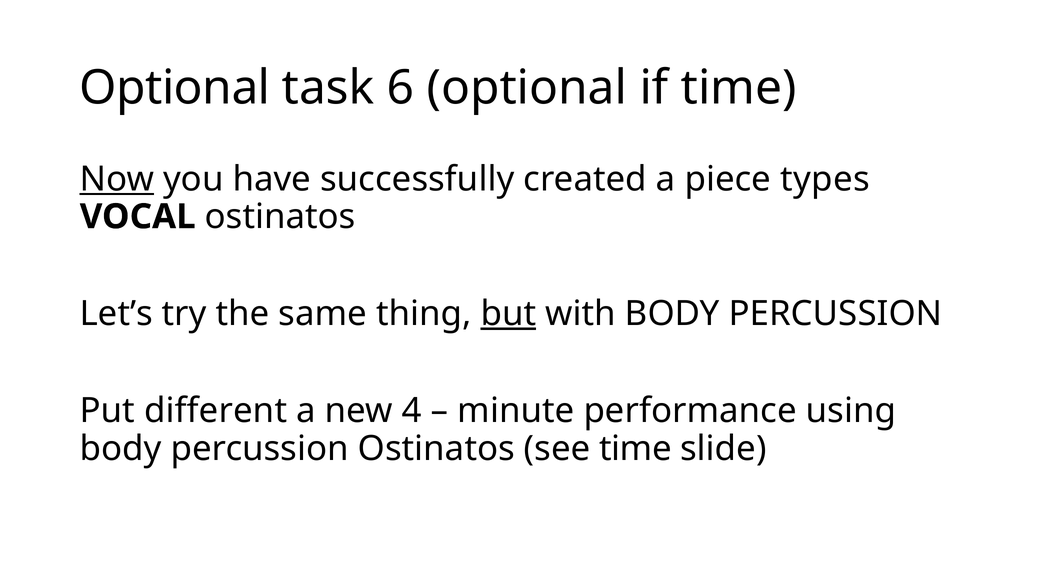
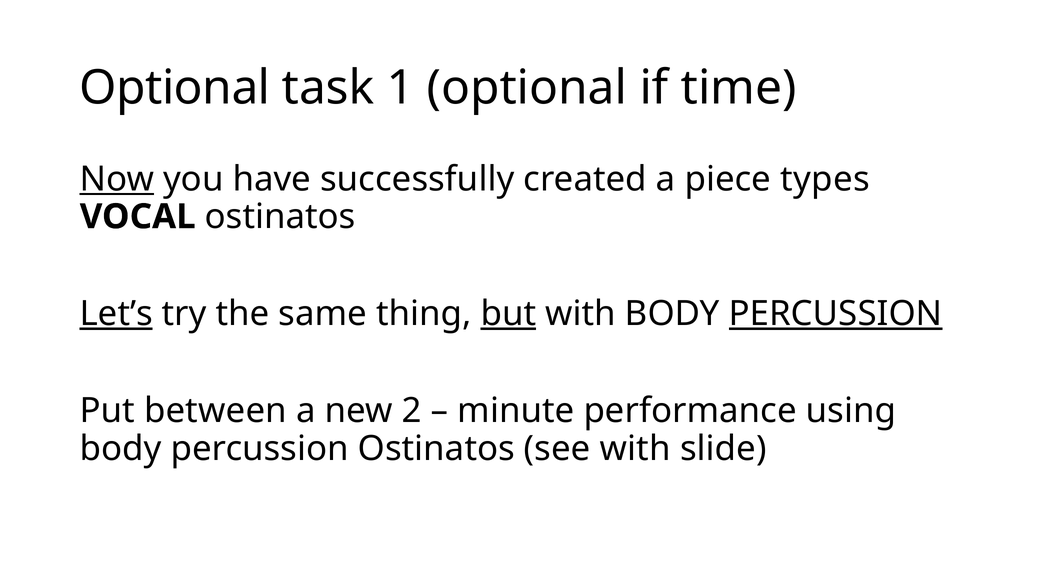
6: 6 -> 1
Let’s underline: none -> present
PERCUSSION at (836, 314) underline: none -> present
different: different -> between
4: 4 -> 2
see time: time -> with
